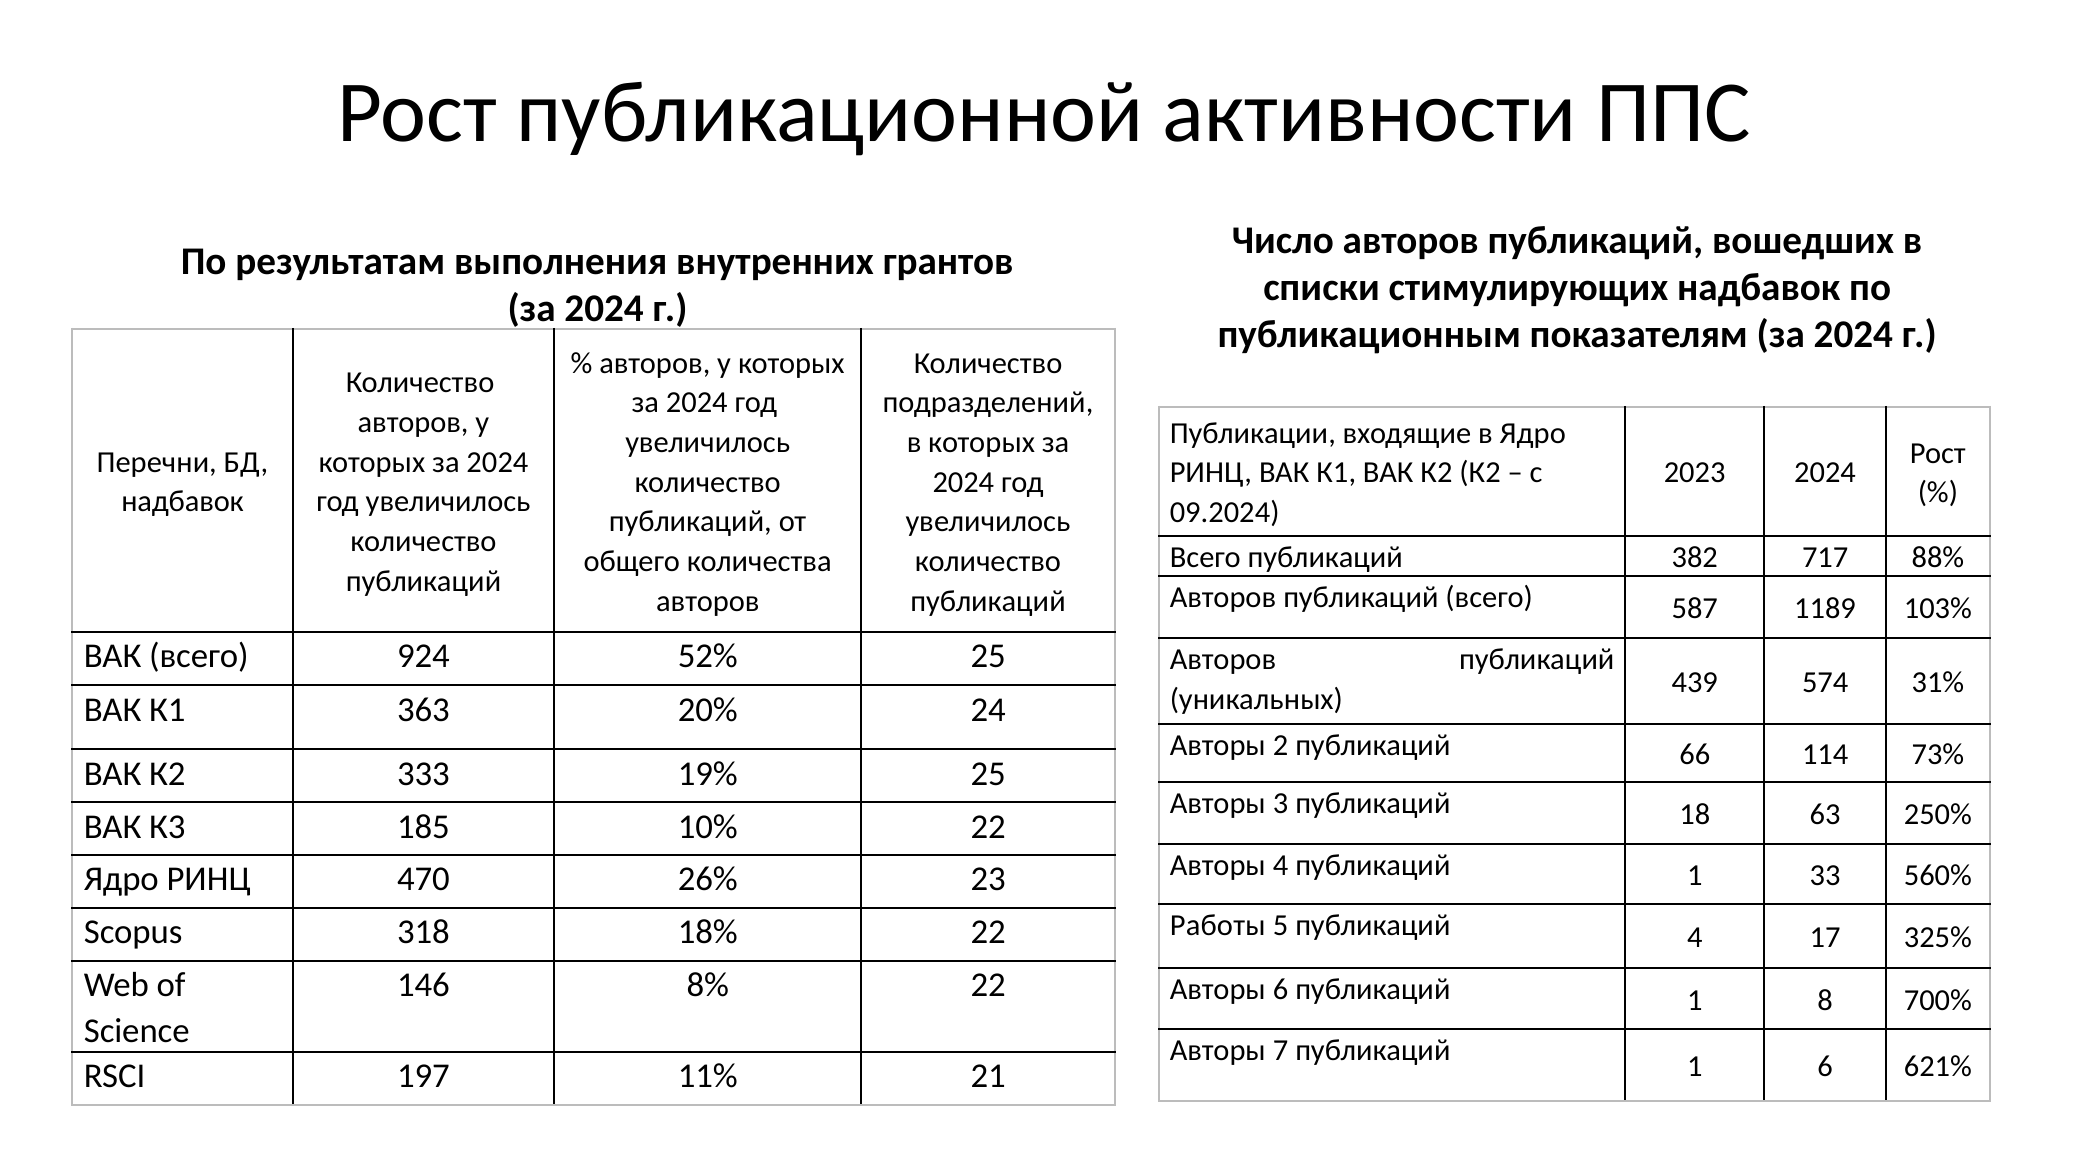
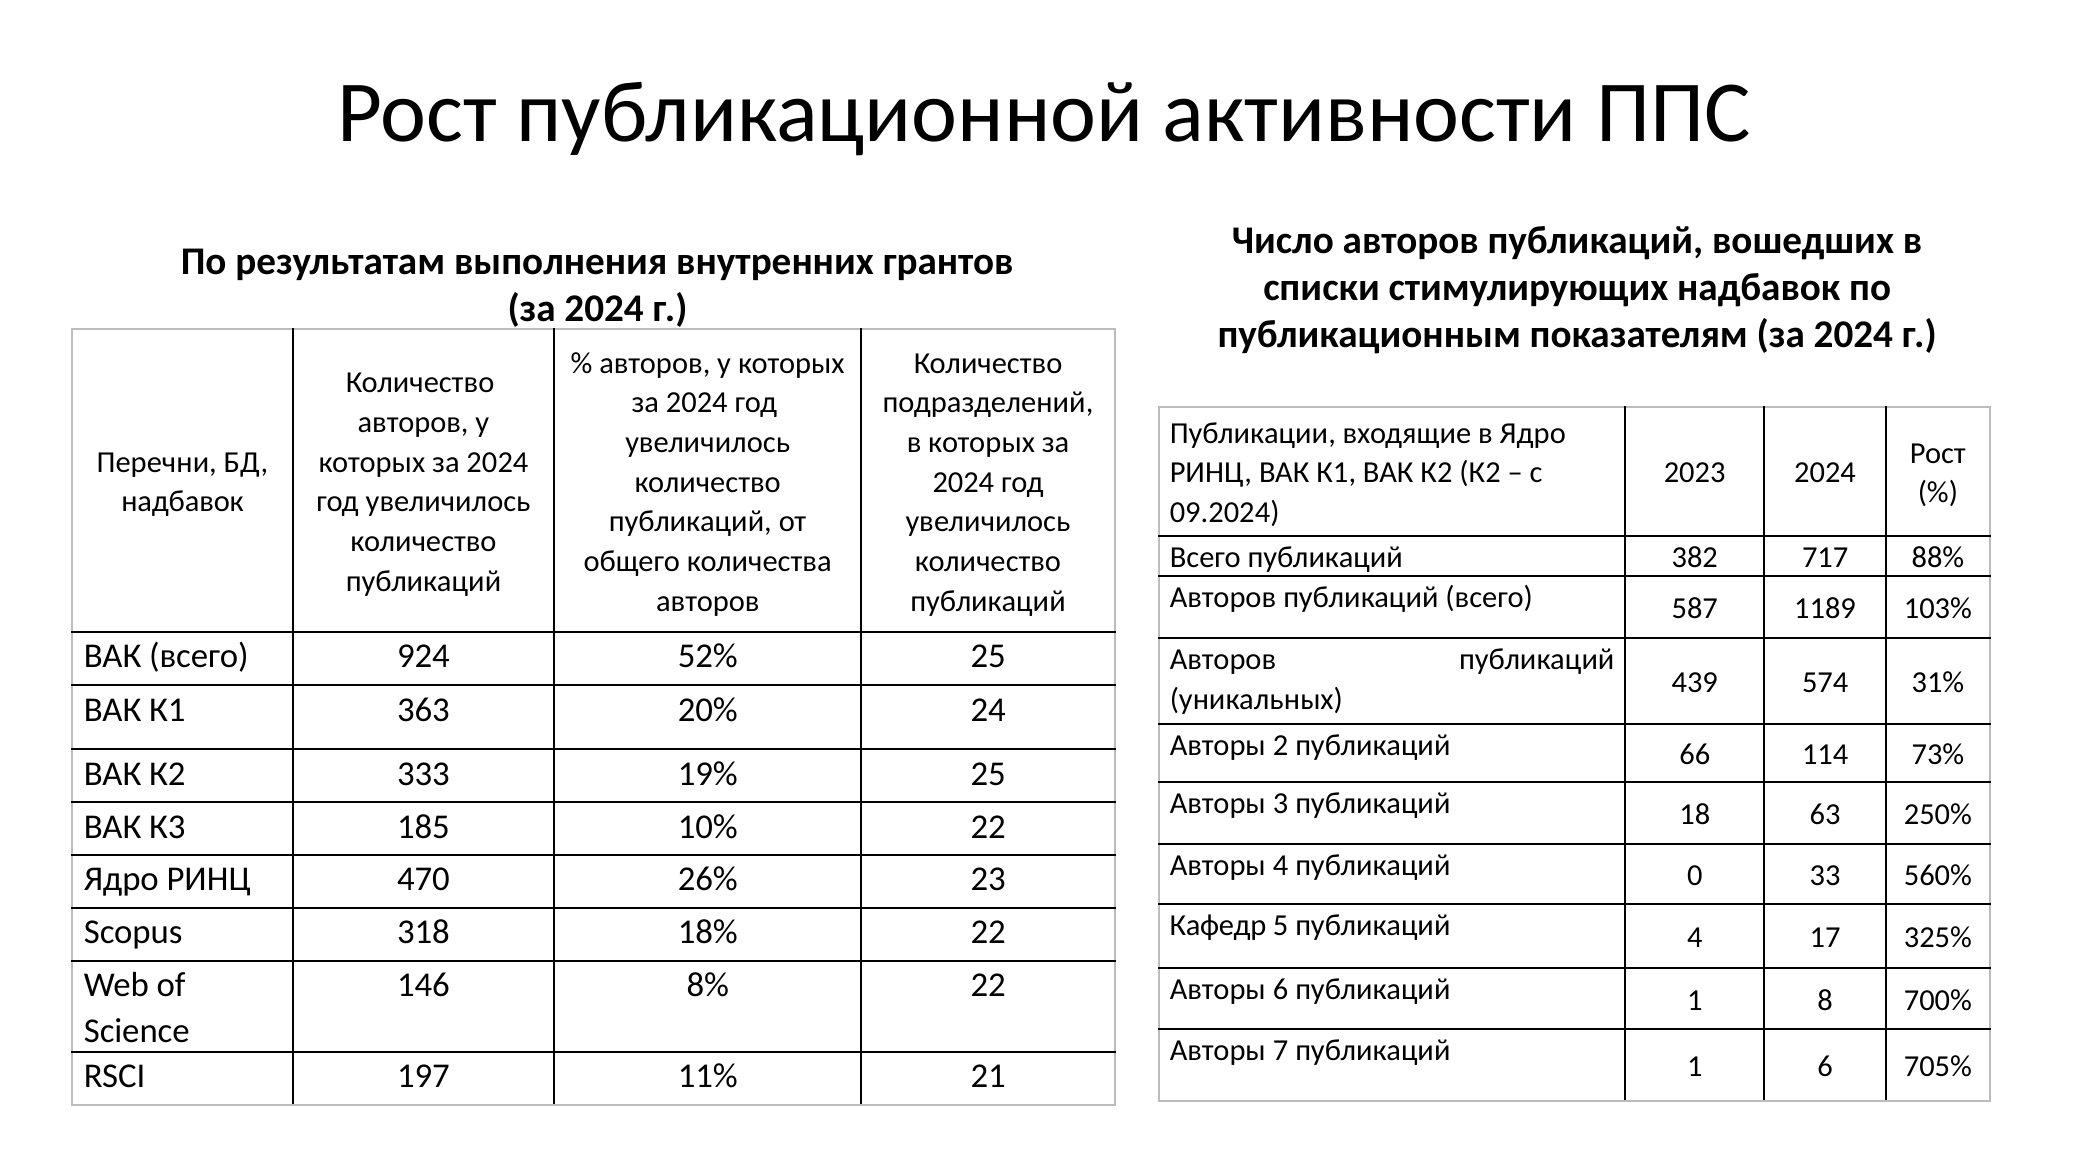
4 публикаций 1: 1 -> 0
Работы: Работы -> Кафедр
621%: 621% -> 705%
